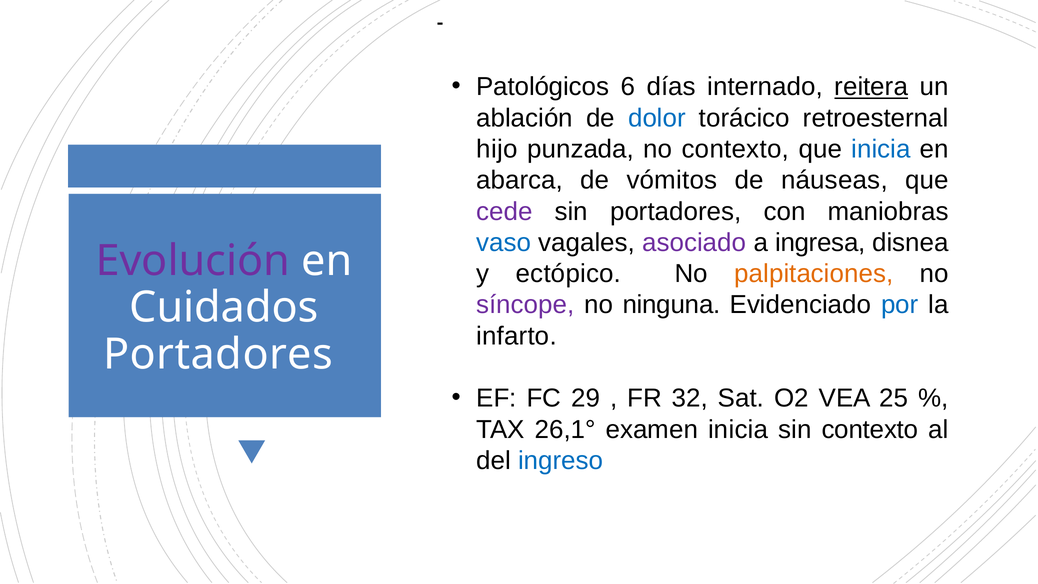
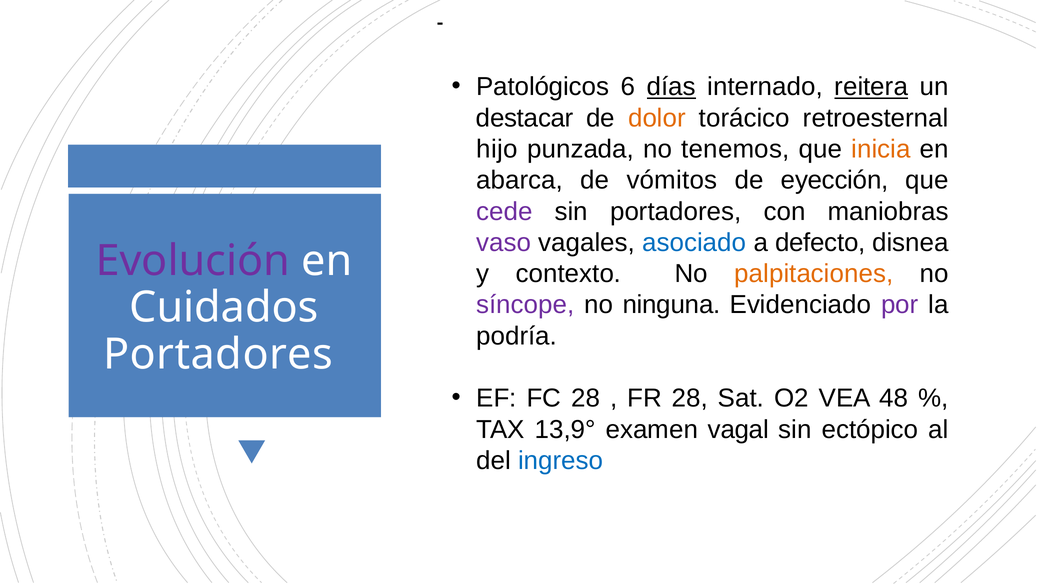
días underline: none -> present
ablación: ablación -> destacar
dolor colour: blue -> orange
no contexto: contexto -> tenemos
inicia at (881, 149) colour: blue -> orange
náuseas: náuseas -> eyección
vaso colour: blue -> purple
asociado colour: purple -> blue
ingresa: ingresa -> defecto
ectópico: ectópico -> contexto
por colour: blue -> purple
infarto: infarto -> podría
FC 29: 29 -> 28
FR 32: 32 -> 28
25: 25 -> 48
26,1°: 26,1° -> 13,9°
examen inicia: inicia -> vagal
sin contexto: contexto -> ectópico
